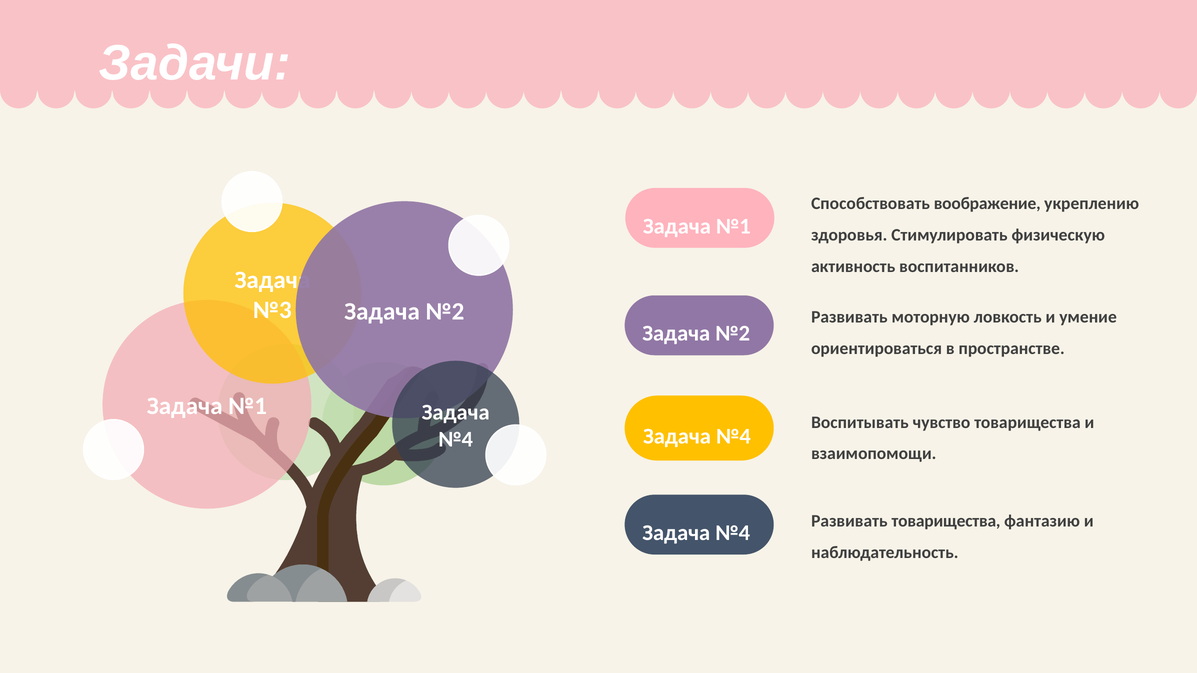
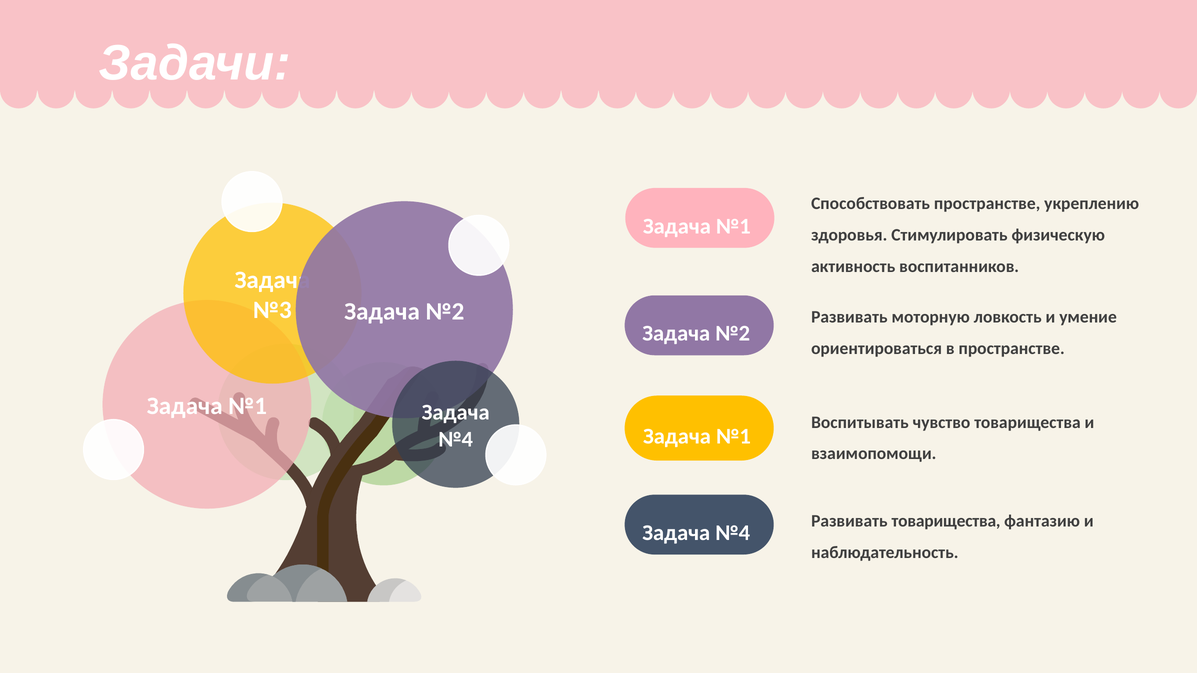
Способствовать воображение: воображение -> пространстве
№4 at (733, 437): №4 -> №1
